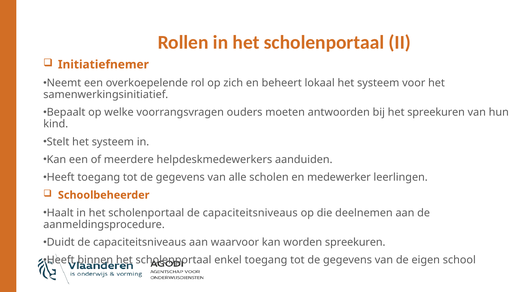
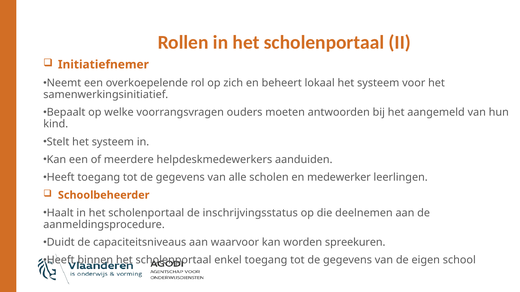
het spreekuren: spreekuren -> aangemeld
scholenportaal de capaciteitsniveaus: capaciteitsniveaus -> inschrijvingsstatus
